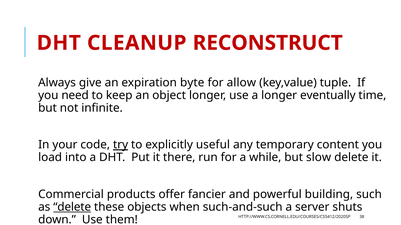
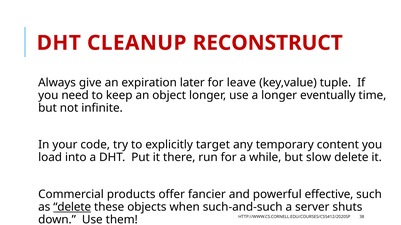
byte: byte -> later
allow: allow -> leave
try underline: present -> none
useful: useful -> target
building: building -> effective
